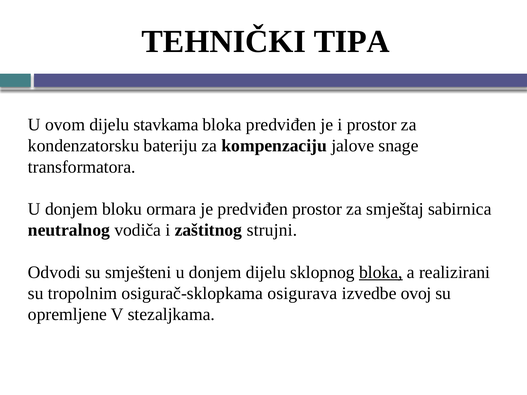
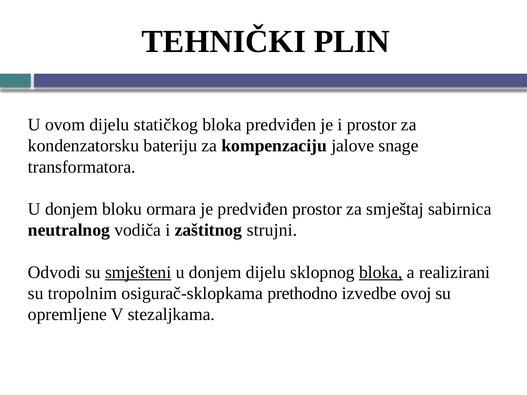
TIPA: TIPA -> PLIN
stavkama: stavkama -> statičkog
smješteni underline: none -> present
osigurava: osigurava -> prethodno
